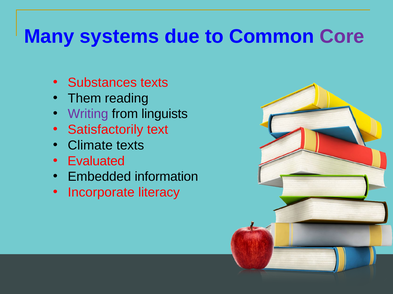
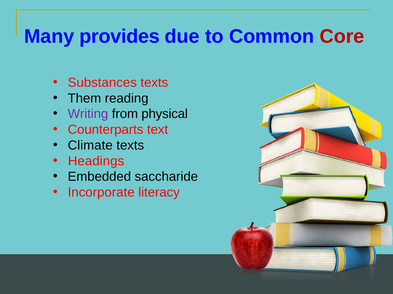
systems: systems -> provides
Core colour: purple -> red
linguists: linguists -> physical
Satisfactorily: Satisfactorily -> Counterparts
Evaluated: Evaluated -> Headings
information: information -> saccharide
